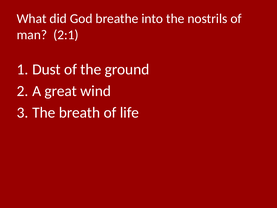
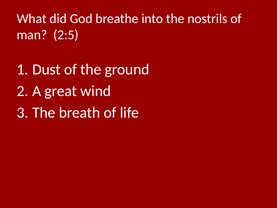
2:1: 2:1 -> 2:5
